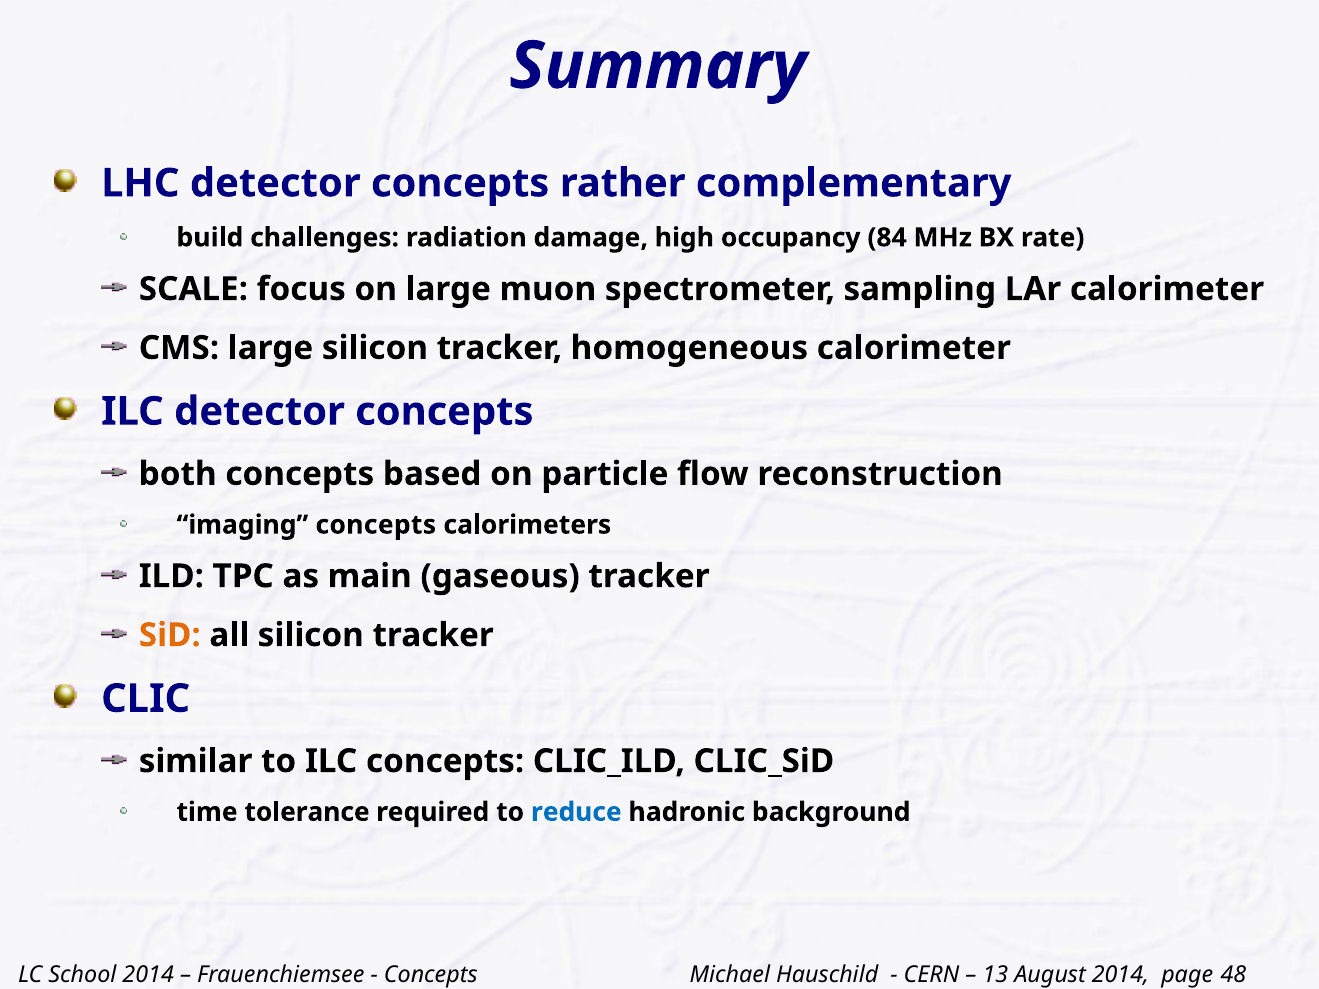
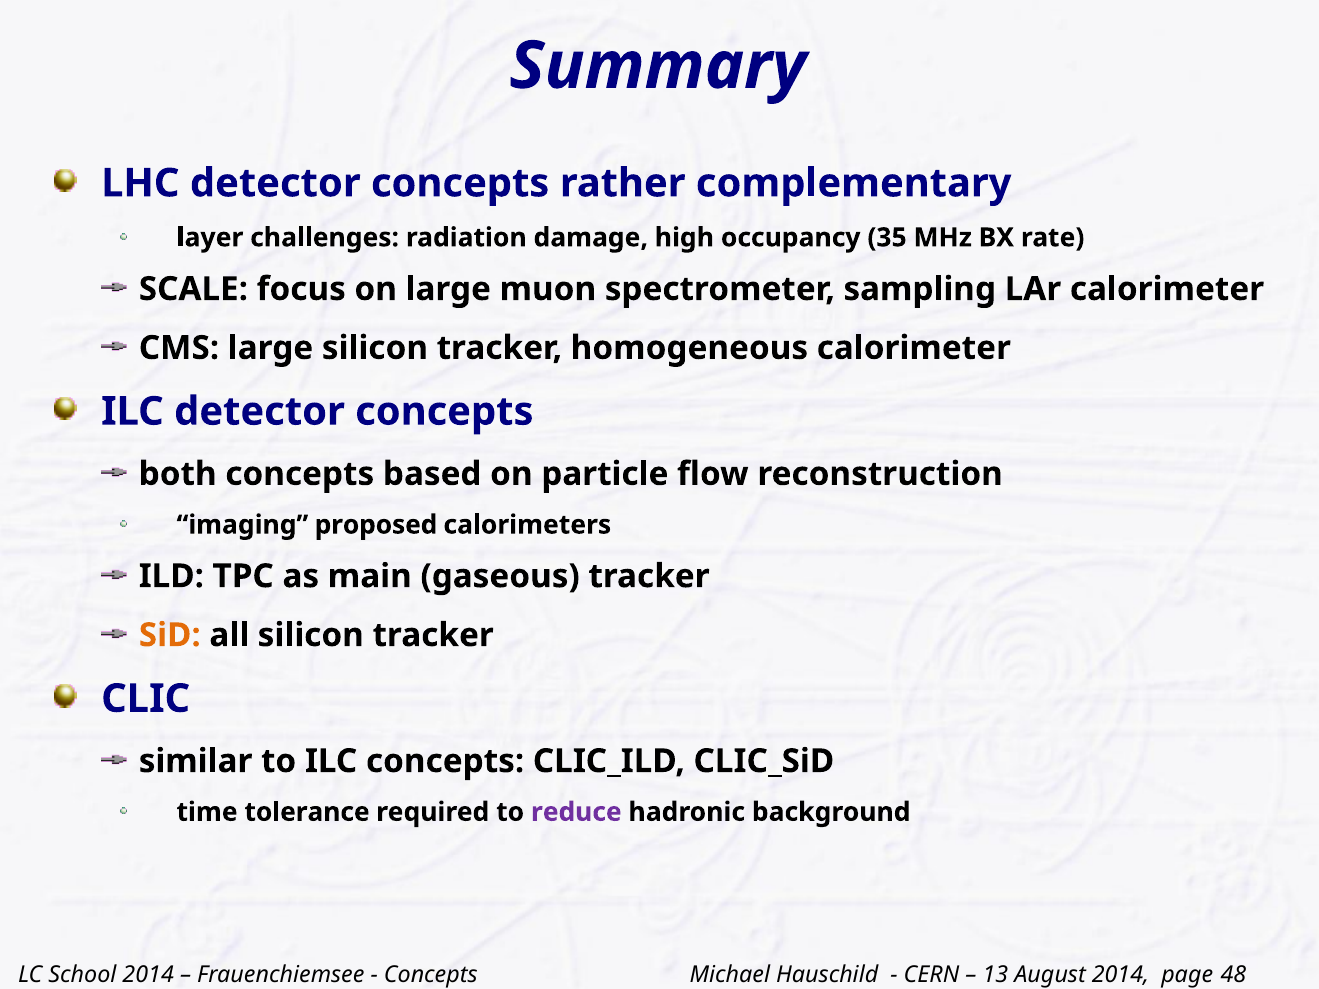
build: build -> layer
84: 84 -> 35
imaging concepts: concepts -> proposed
reduce colour: blue -> purple
